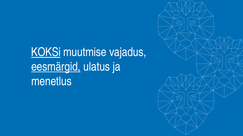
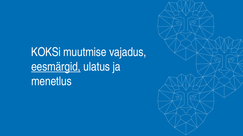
KOKSi underline: present -> none
